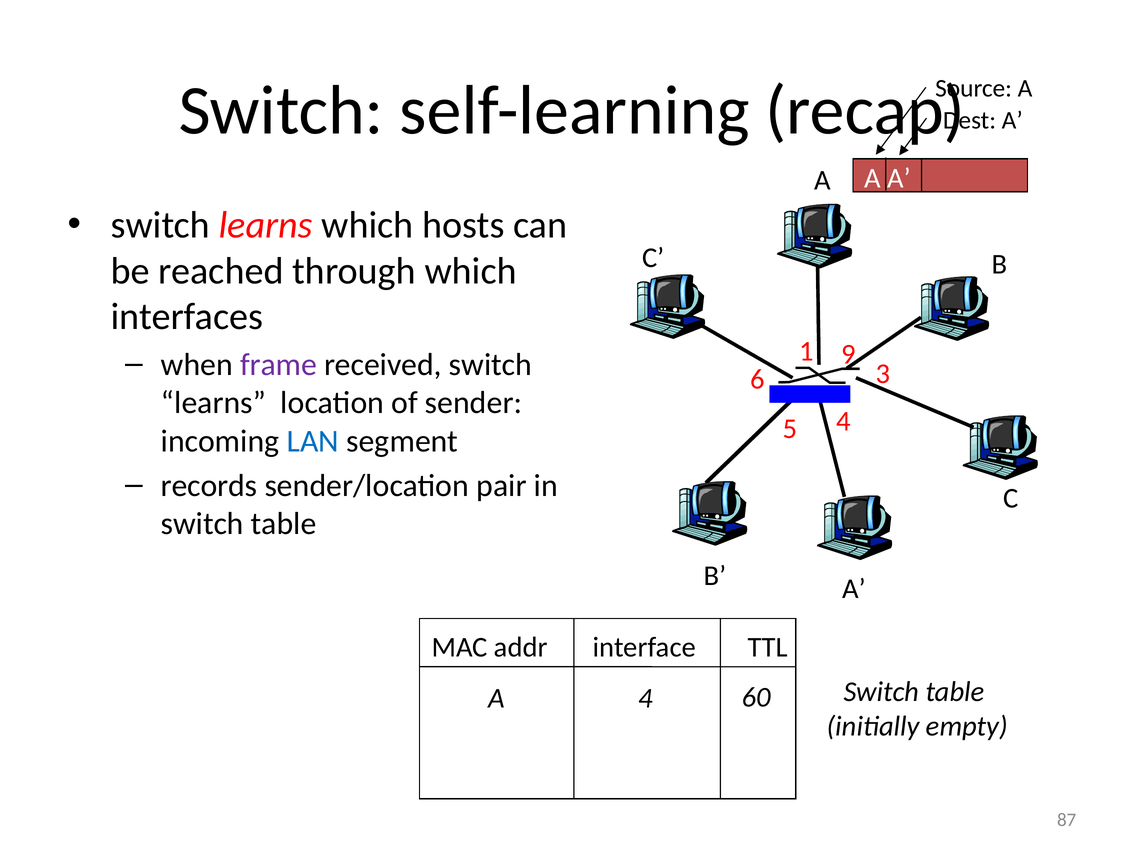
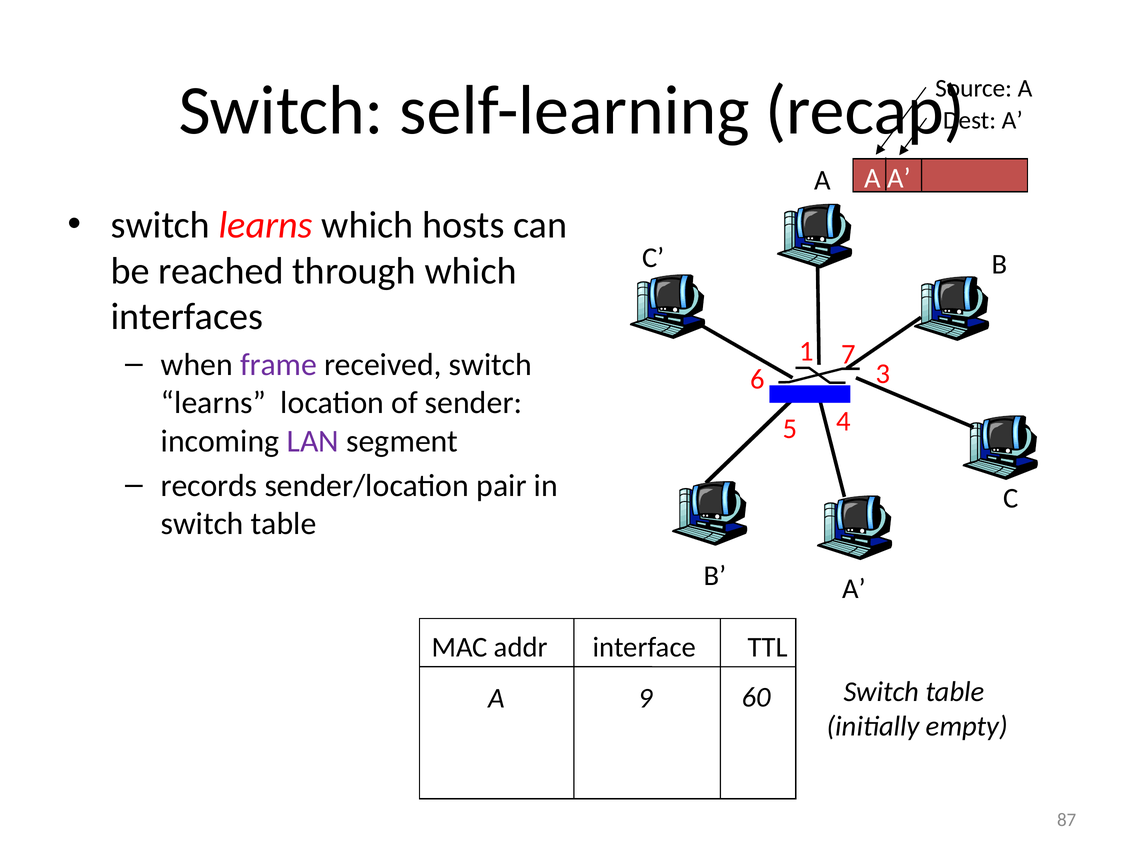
9: 9 -> 7
LAN colour: blue -> purple
A 4: 4 -> 9
